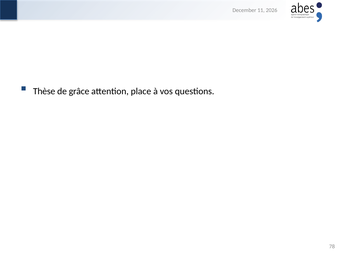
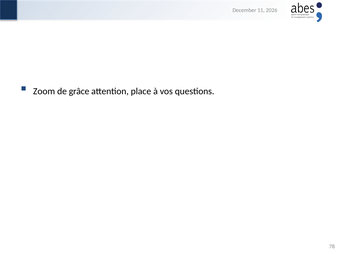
Thèse: Thèse -> Zoom
